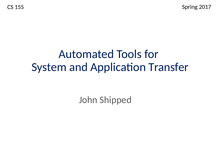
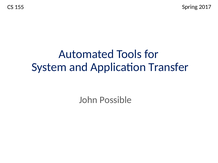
Shipped: Shipped -> Possible
